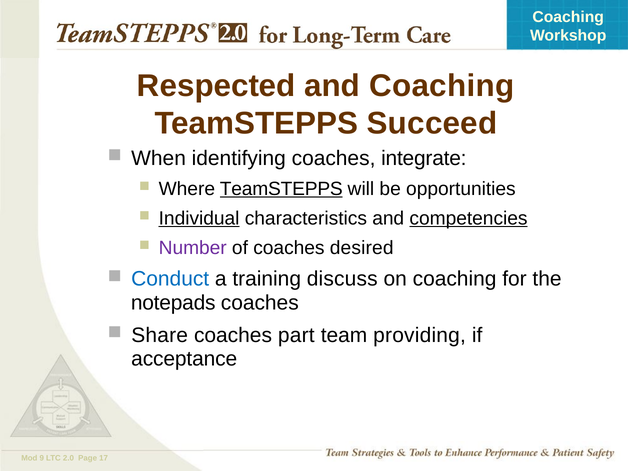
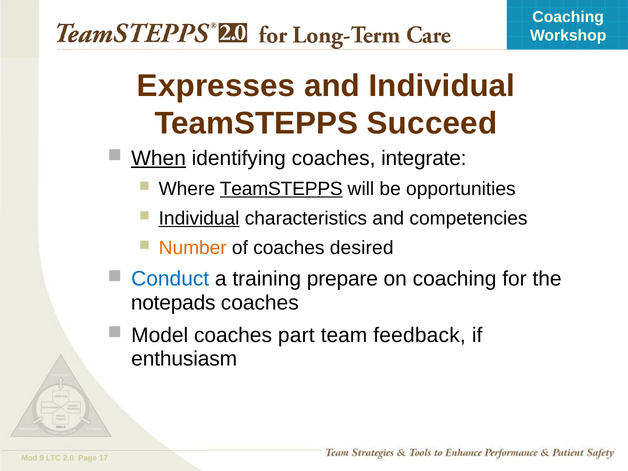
Respected: Respected -> Expresses
and Coaching: Coaching -> Individual
When underline: none -> present
competencies underline: present -> none
Number colour: purple -> orange
discuss: discuss -> prepare
Share: Share -> Model
providing: providing -> feedback
acceptance: acceptance -> enthusiasm
